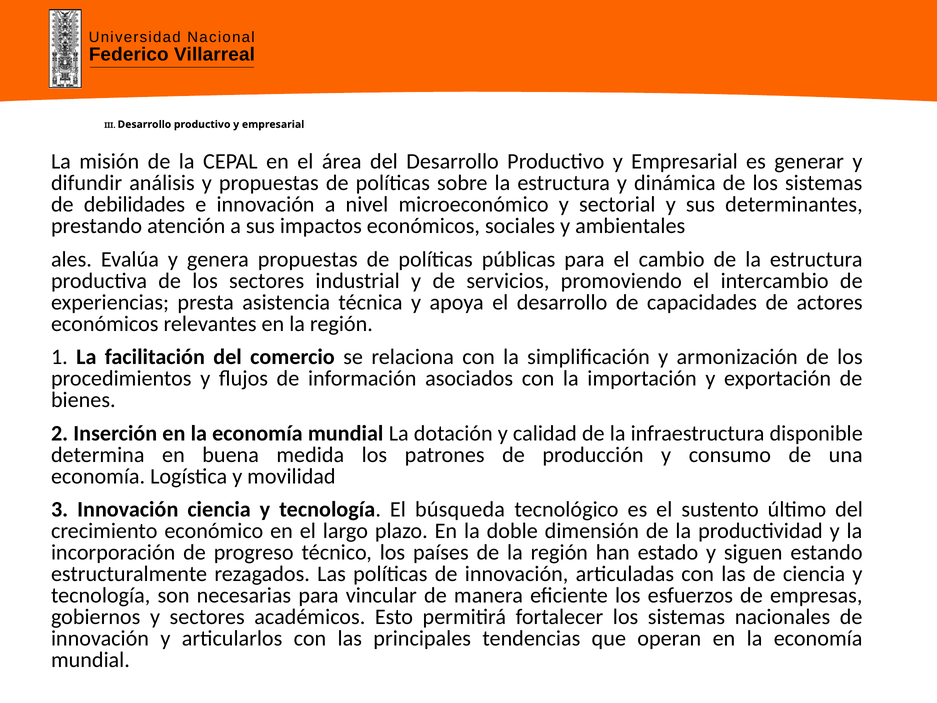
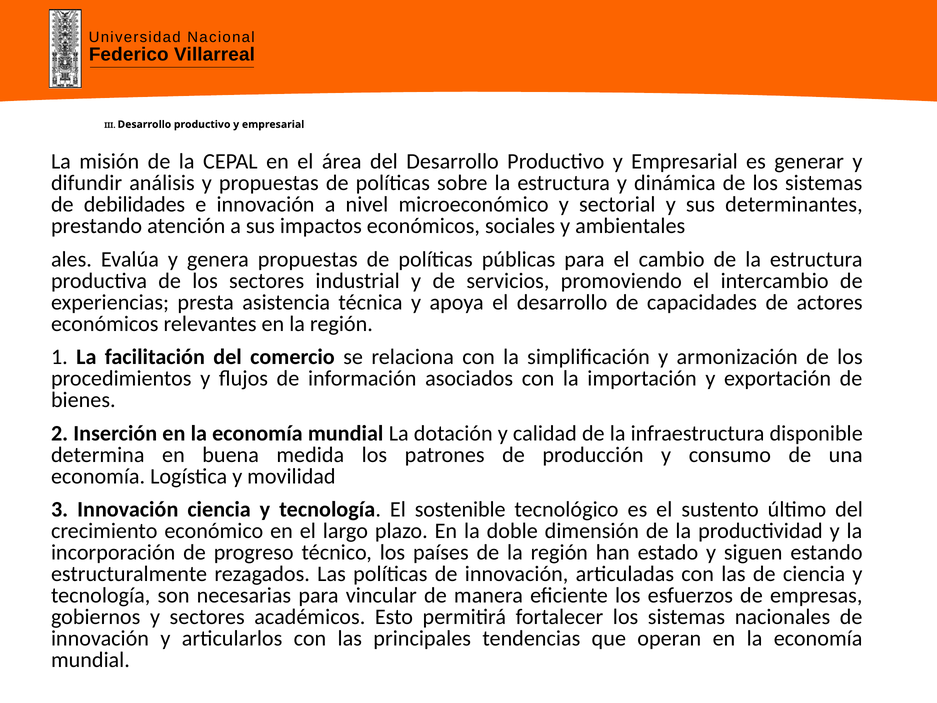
búsqueda: búsqueda -> sostenible
